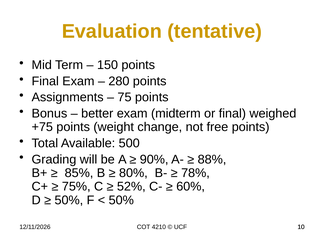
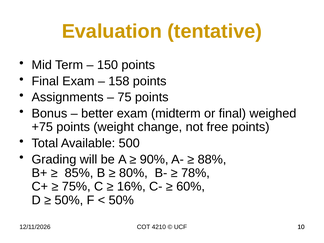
280: 280 -> 158
52%: 52% -> 16%
